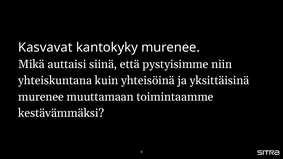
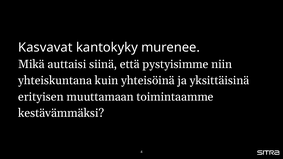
murenee at (41, 97): murenee -> erityisen
